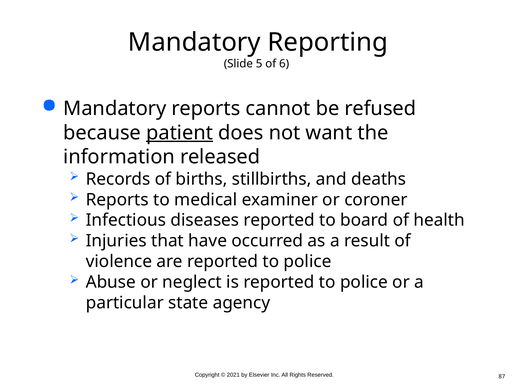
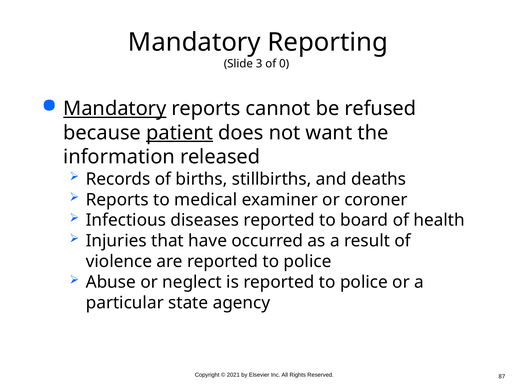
5: 5 -> 3
6: 6 -> 0
Mandatory at (115, 109) underline: none -> present
